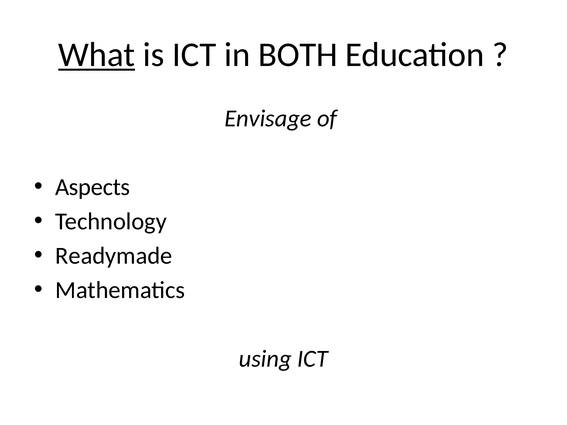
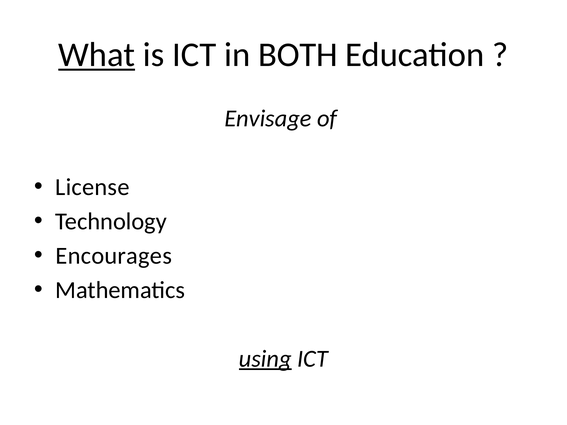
Aspects: Aspects -> License
Readymade: Readymade -> Encourages
using underline: none -> present
